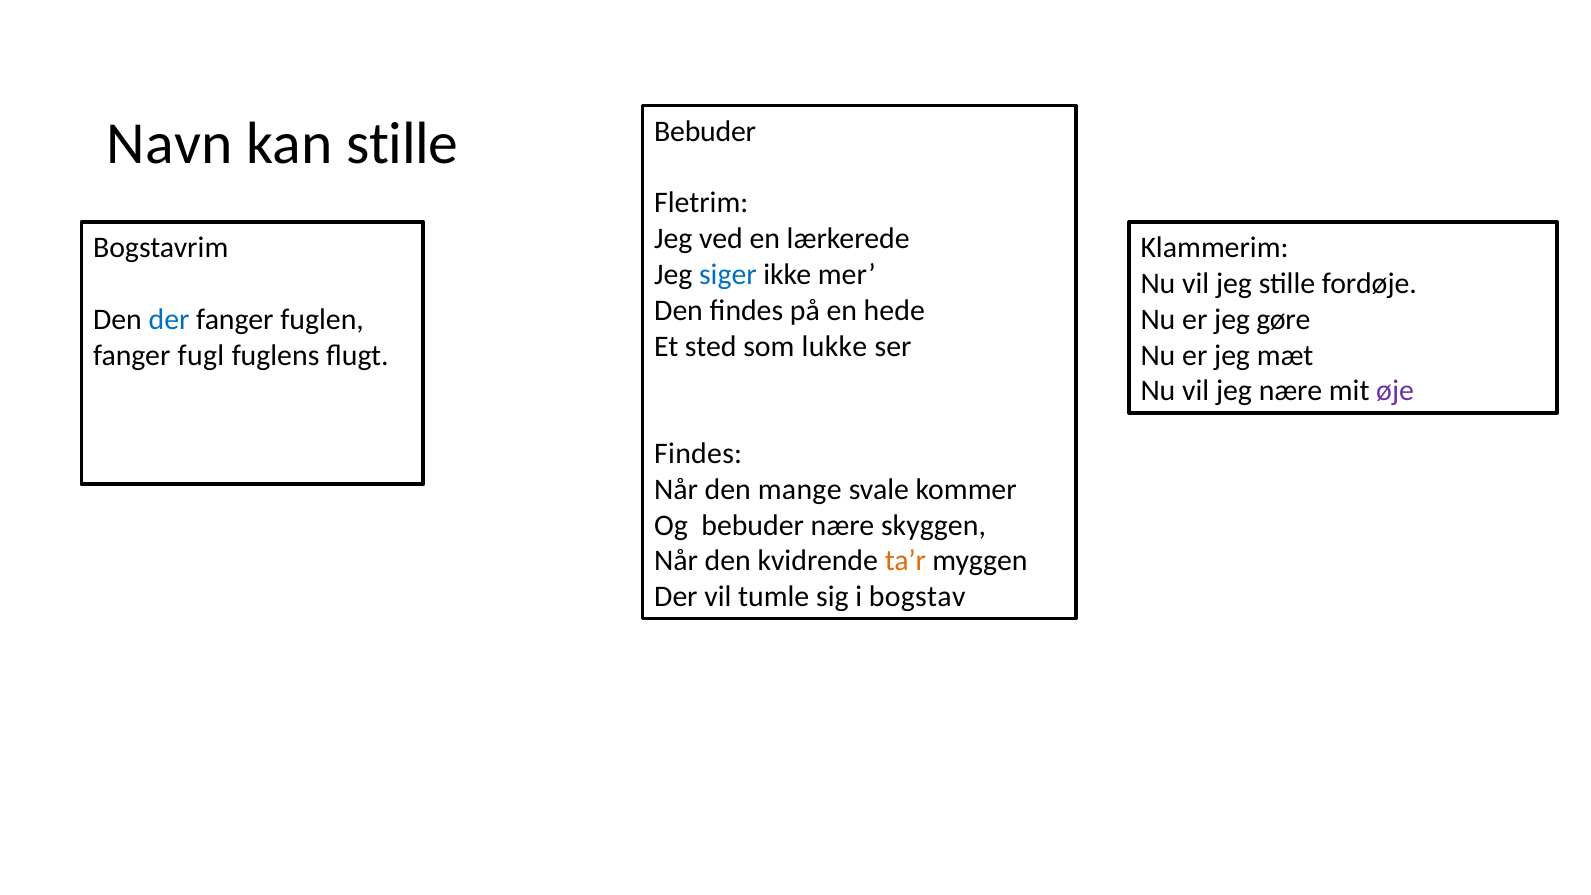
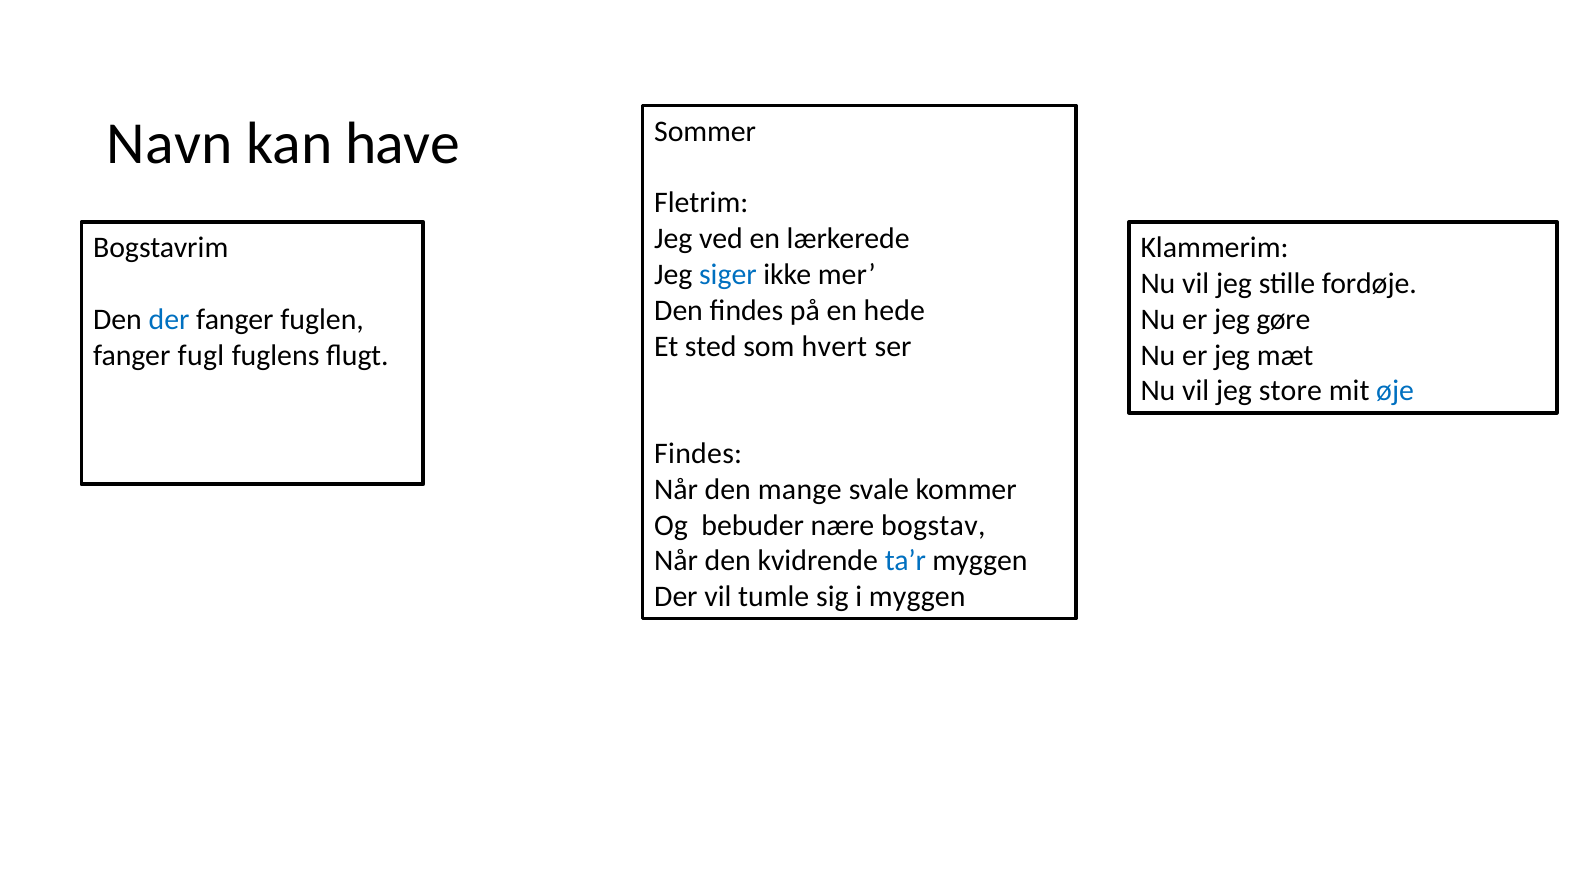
kan stille: stille -> have
Bebuder at (705, 131): Bebuder -> Sommer
lukke: lukke -> hvert
jeg nære: nære -> store
øje colour: purple -> blue
skyggen: skyggen -> bogstav
ta’r colour: orange -> blue
i bogstav: bogstav -> myggen
